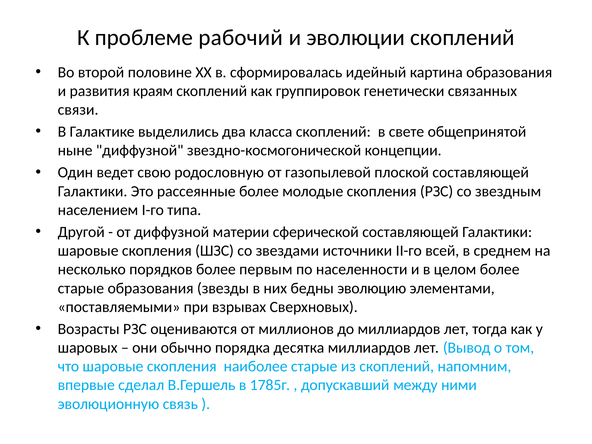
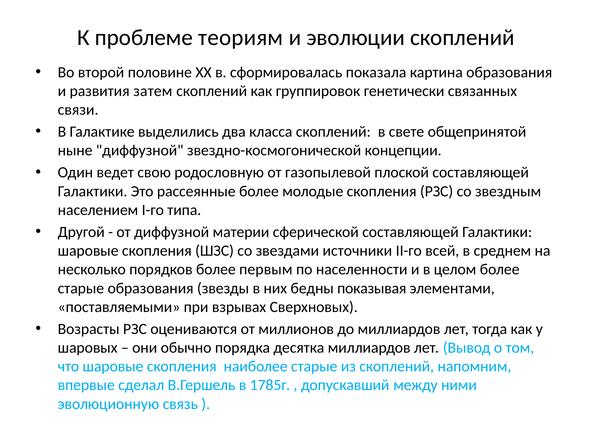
рабочий: рабочий -> теориям
идейный: идейный -> показала
краям: краям -> затем
эволюцию: эволюцию -> показывая
